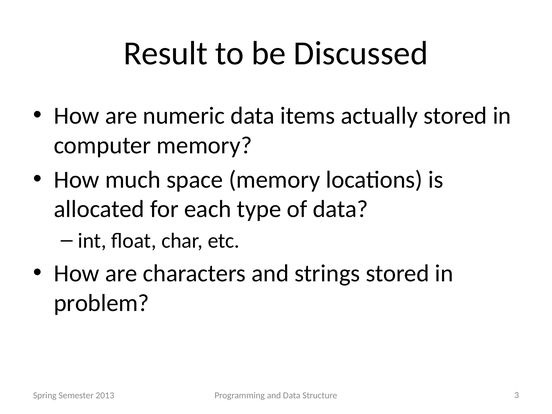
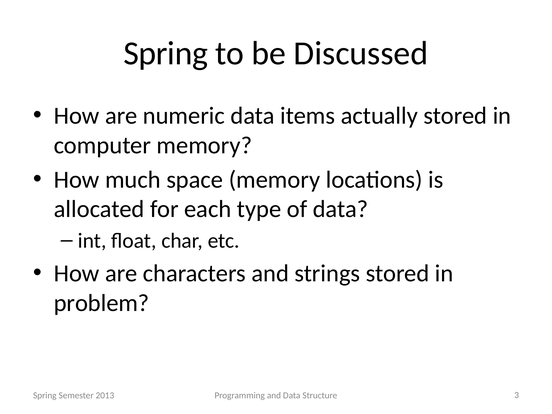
Result at (166, 53): Result -> Spring
